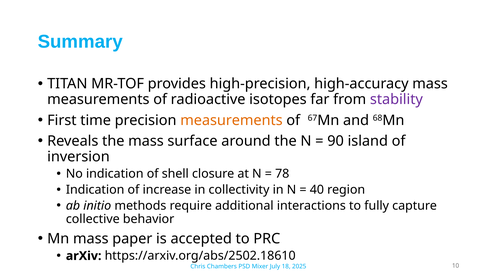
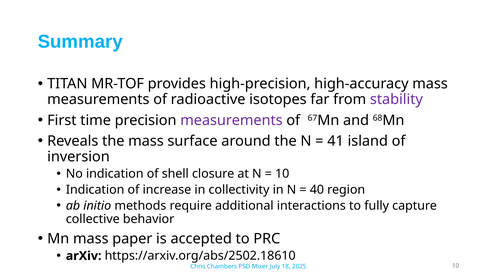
measurements at (231, 121) colour: orange -> purple
90: 90 -> 41
78 at (282, 174): 78 -> 10
